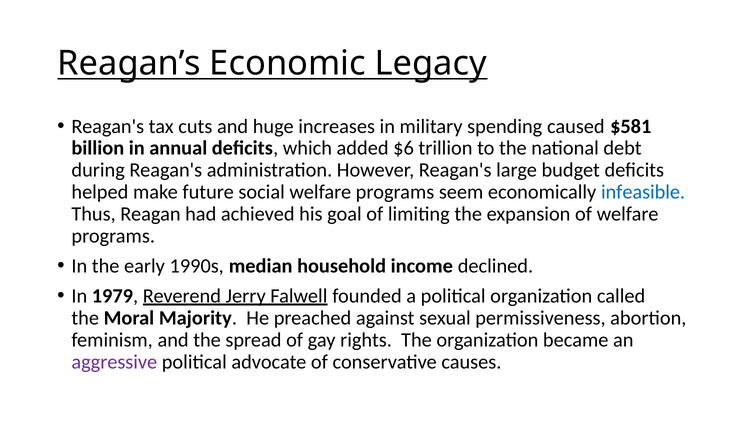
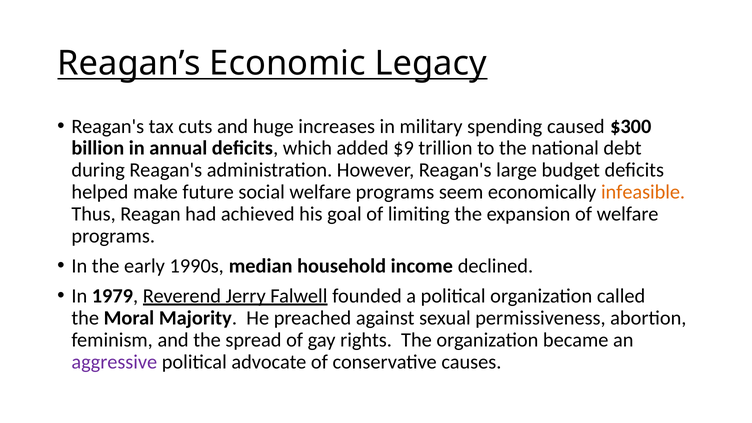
$581: $581 -> $300
$6: $6 -> $9
infeasible colour: blue -> orange
